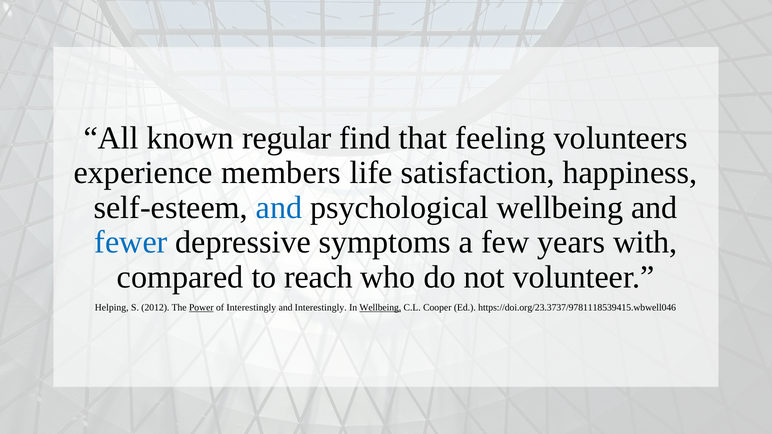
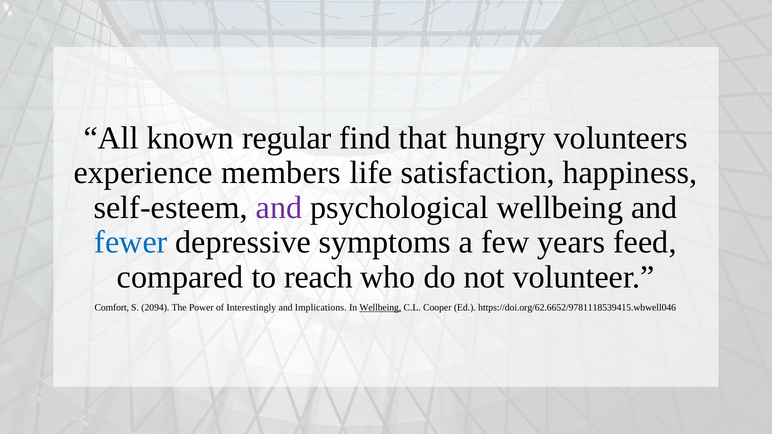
feeling: feeling -> hungry
and at (279, 208) colour: blue -> purple
with: with -> feed
Helping: Helping -> Comfort
2012: 2012 -> 2094
Power underline: present -> none
and Interestingly: Interestingly -> Implications
https://doi.org/23.3737/9781118539415.wbwell046: https://doi.org/23.3737/9781118539415.wbwell046 -> https://doi.org/62.6652/9781118539415.wbwell046
